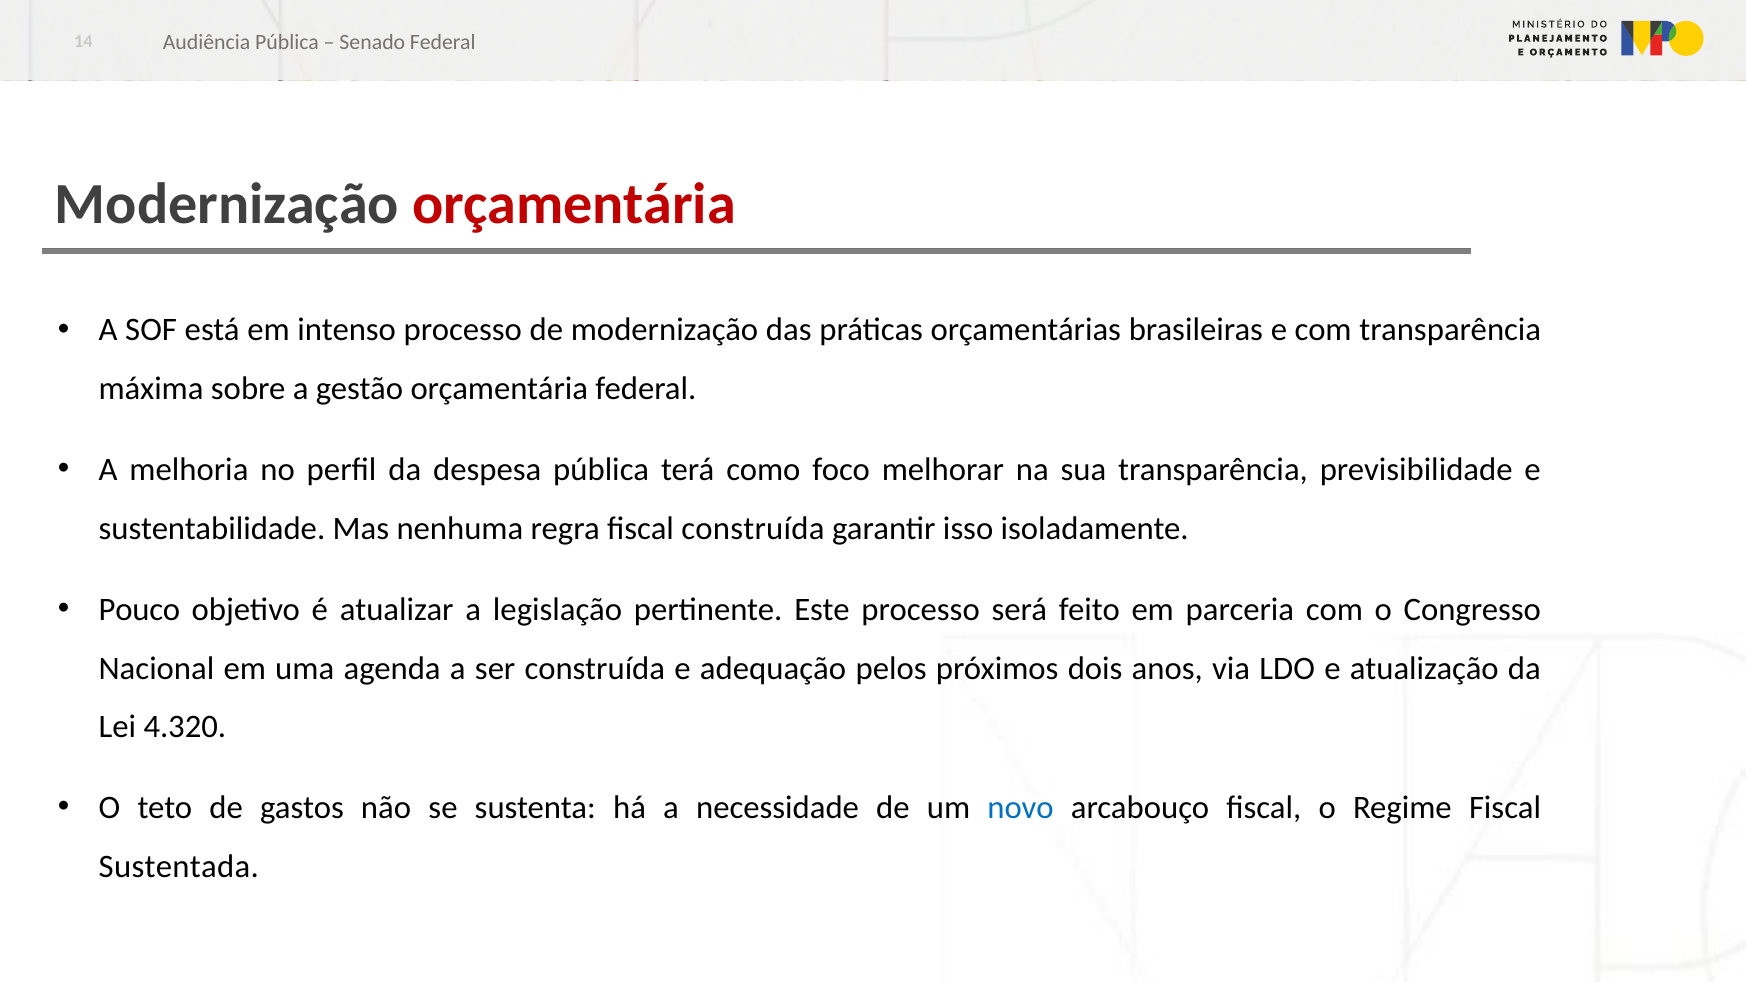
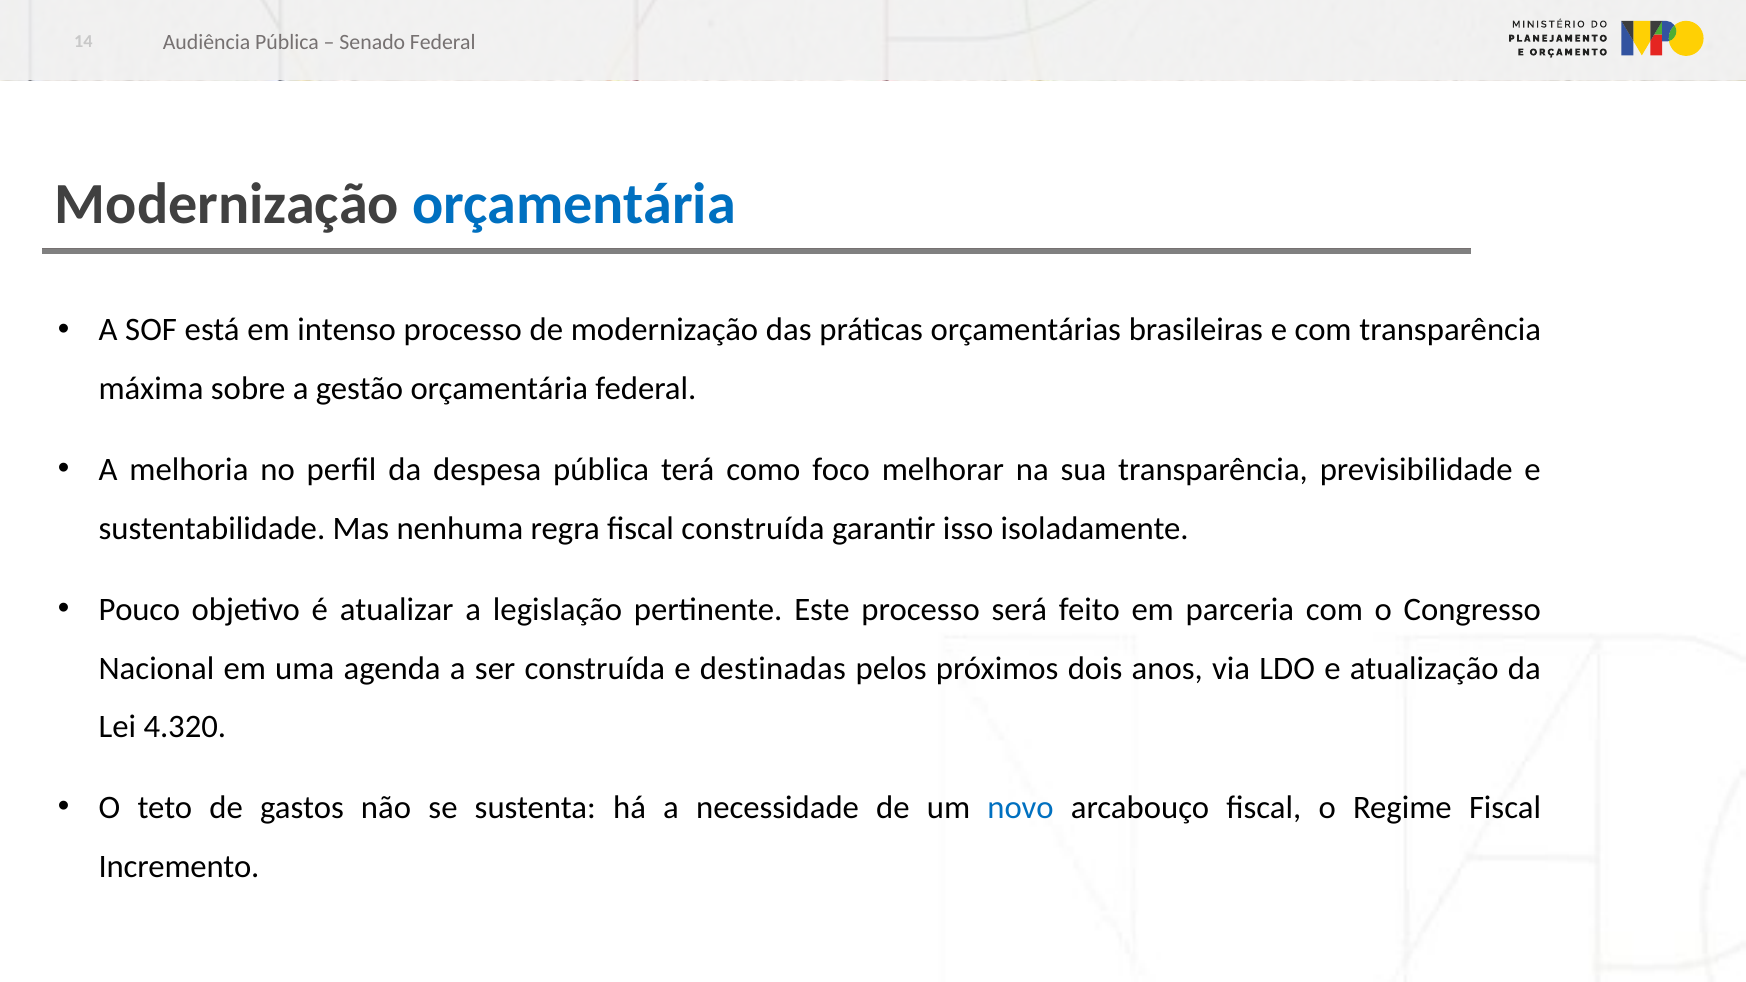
orçamentária at (574, 204) colour: red -> blue
adequação: adequação -> destinadas
Sustentada: Sustentada -> Incremento
